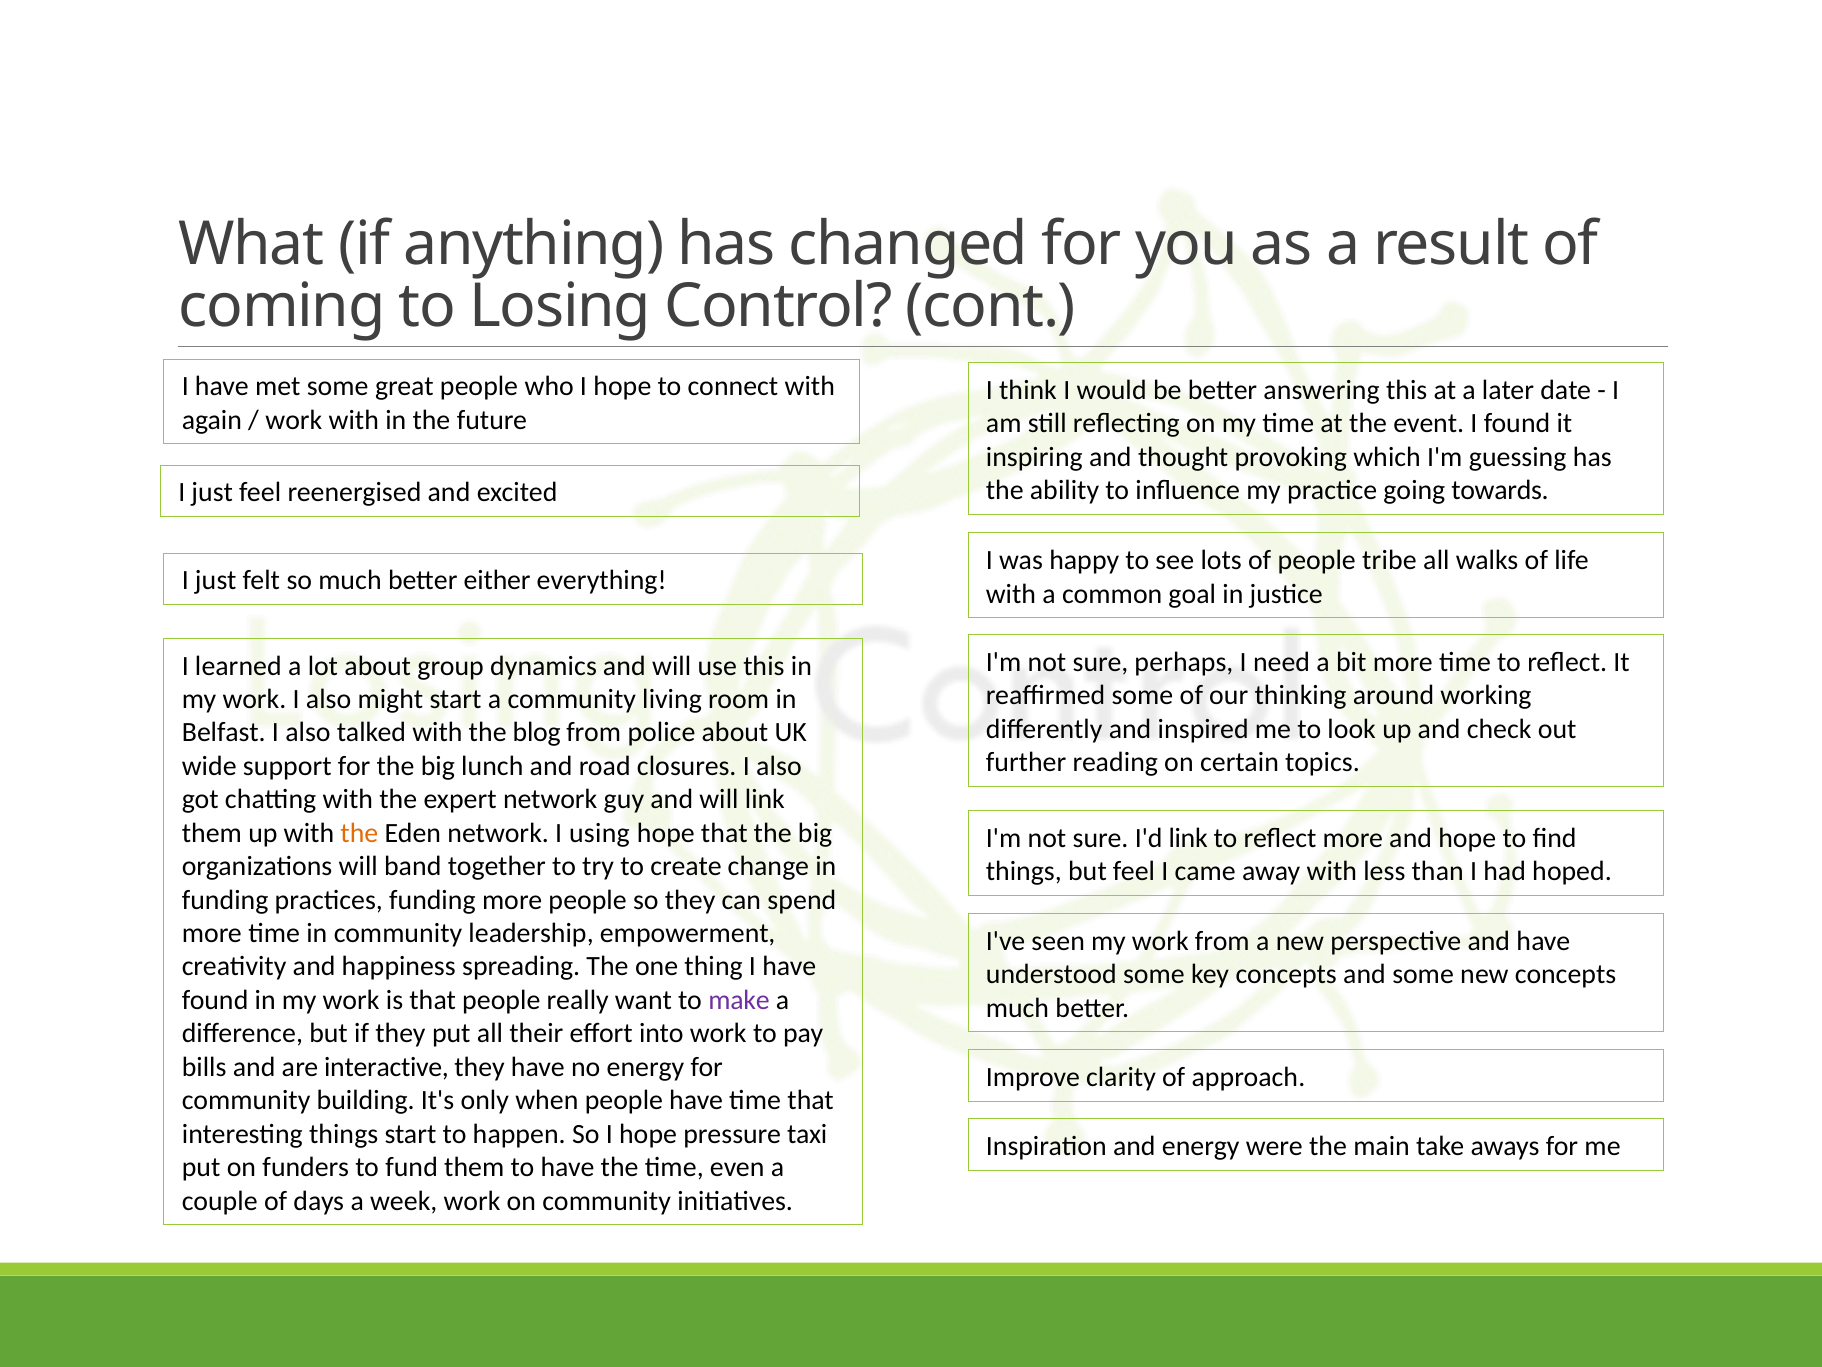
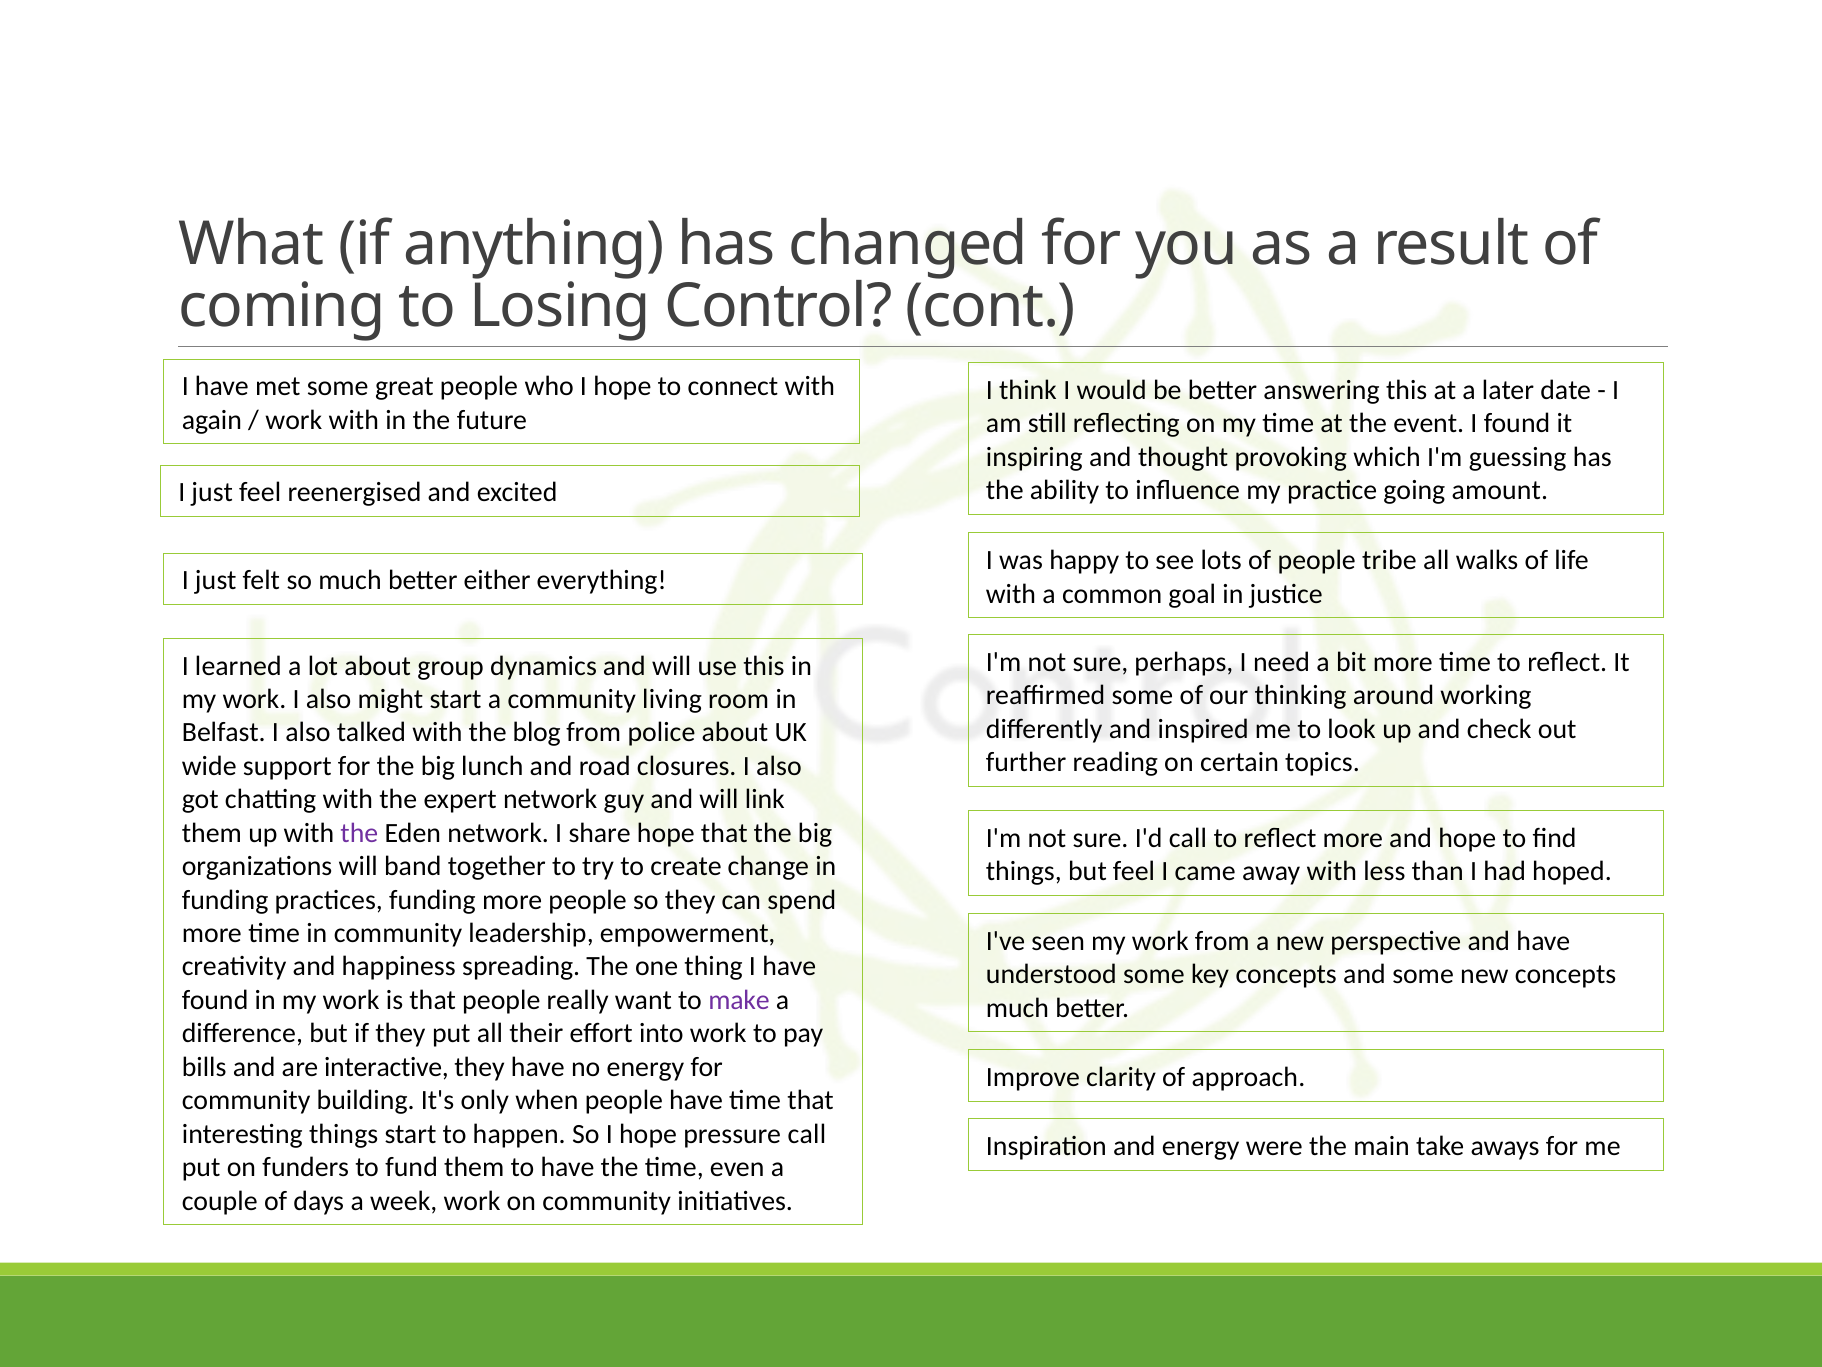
towards: towards -> amount
the at (359, 833) colour: orange -> purple
using: using -> share
I'd link: link -> call
pressure taxi: taxi -> call
